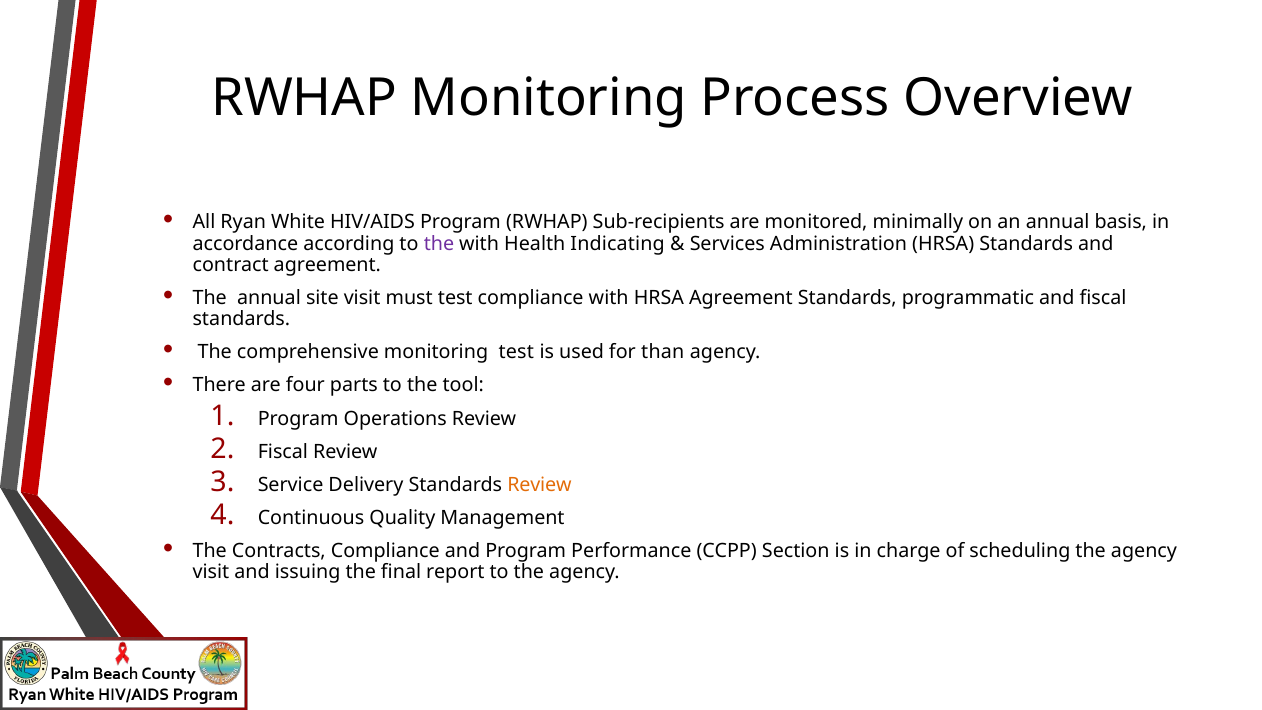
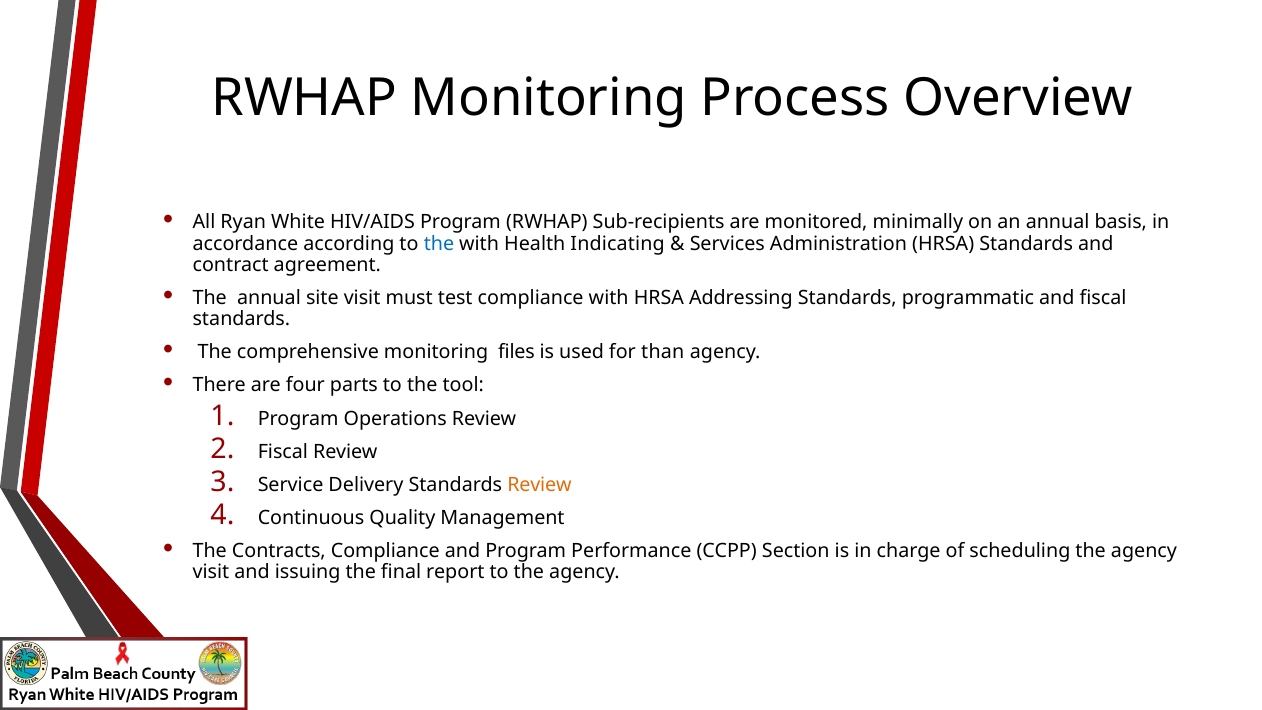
the at (439, 243) colour: purple -> blue
HRSA Agreement: Agreement -> Addressing
monitoring test: test -> files
